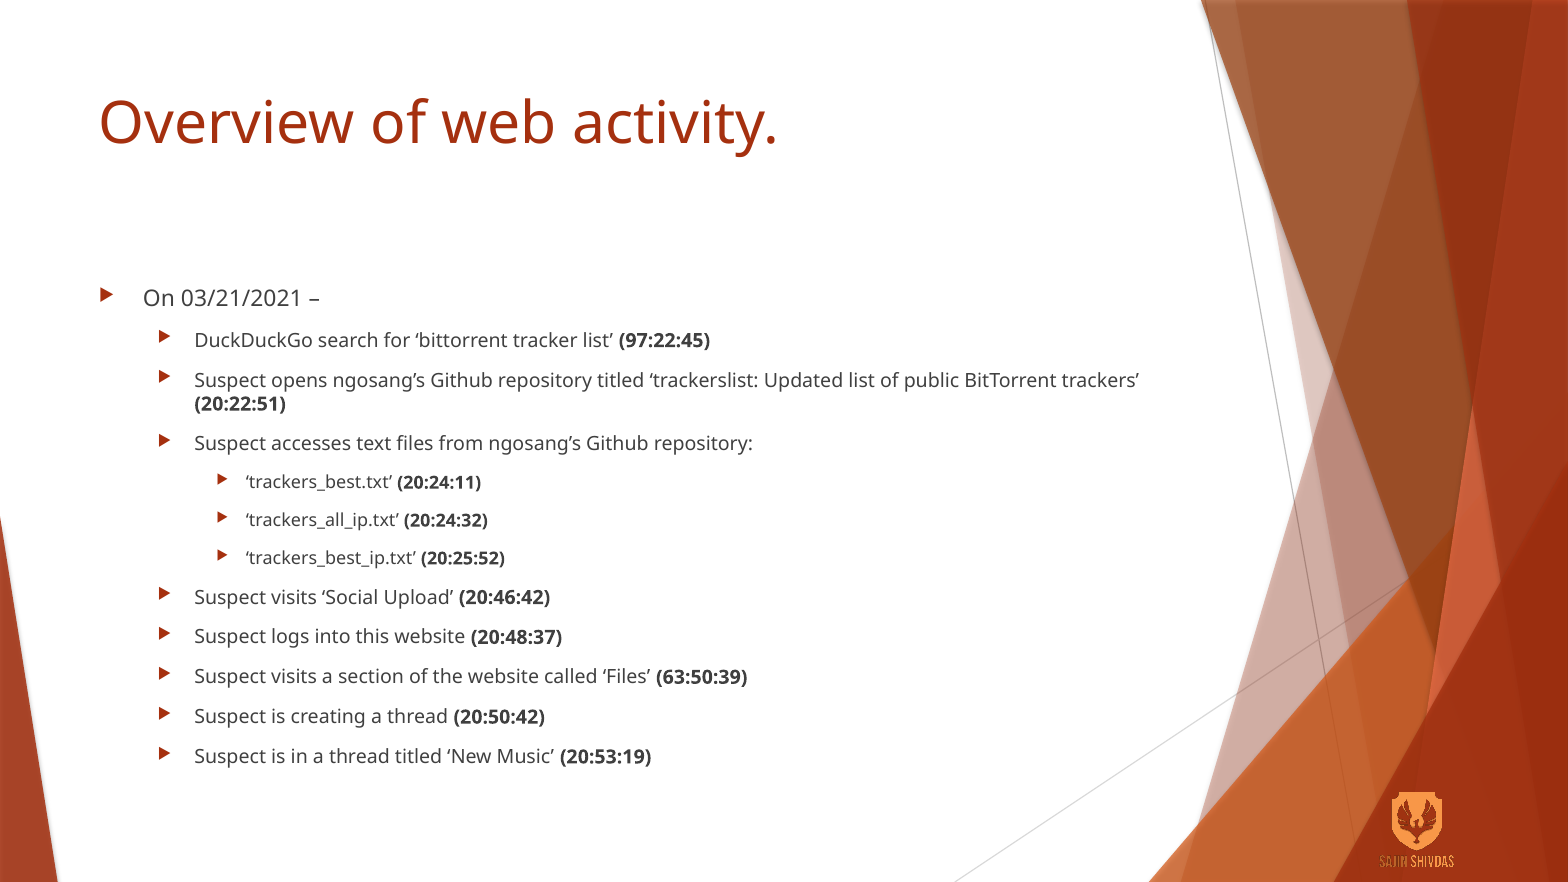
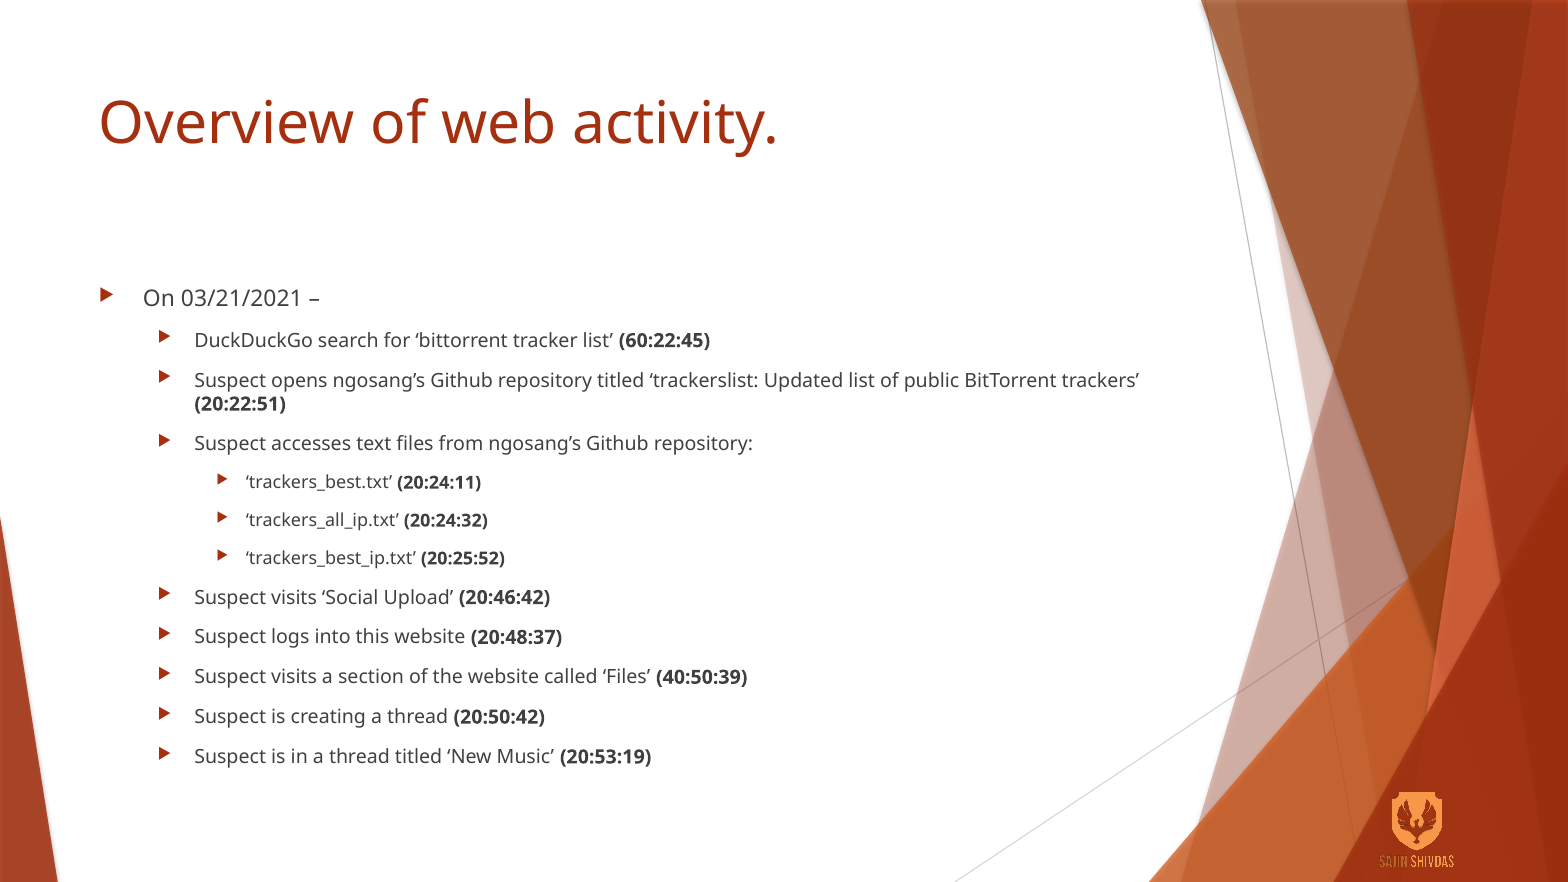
97:22:45: 97:22:45 -> 60:22:45
63:50:39: 63:50:39 -> 40:50:39
